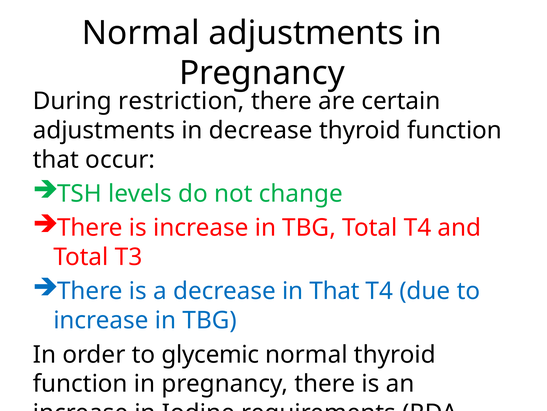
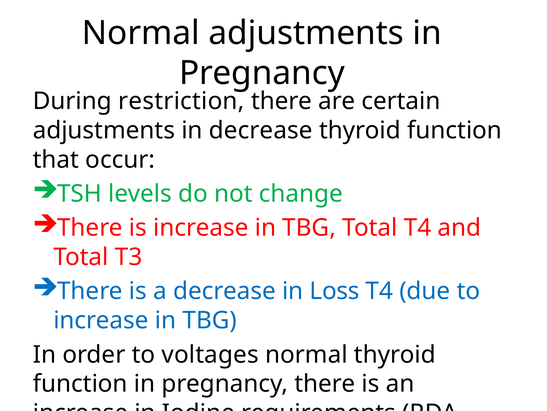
in That: That -> Loss
glycemic: glycemic -> voltages
